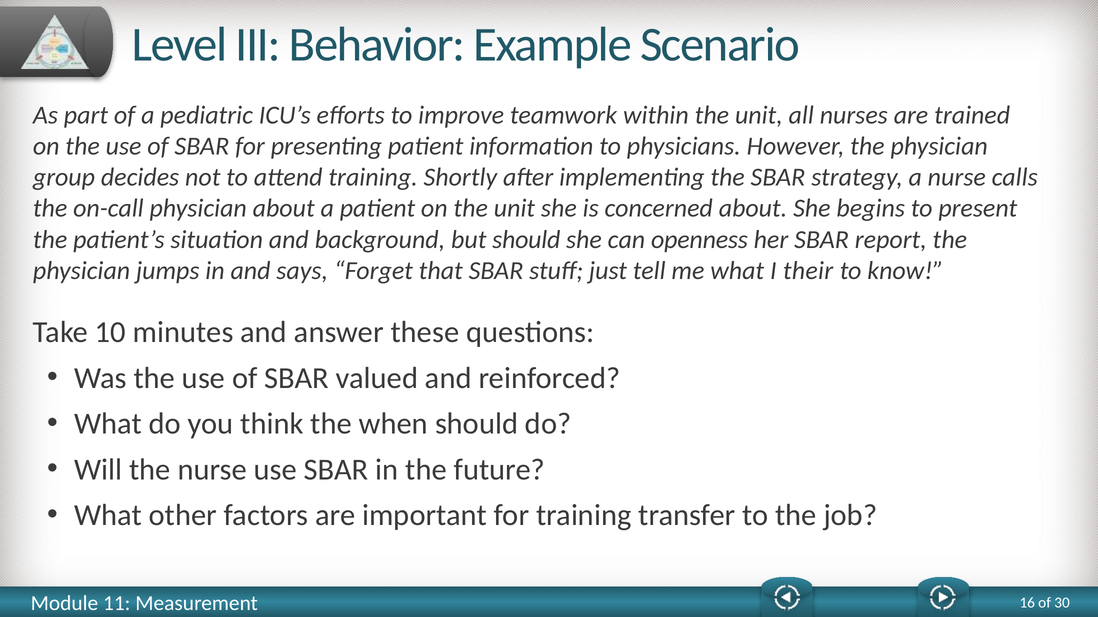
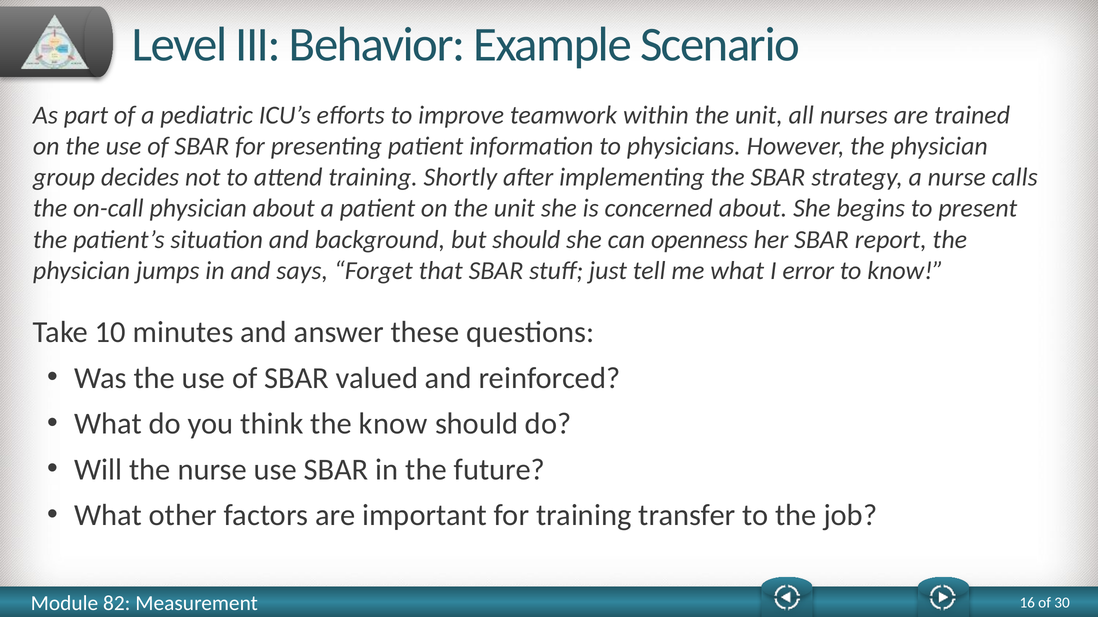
their: their -> error
the when: when -> know
11: 11 -> 82
